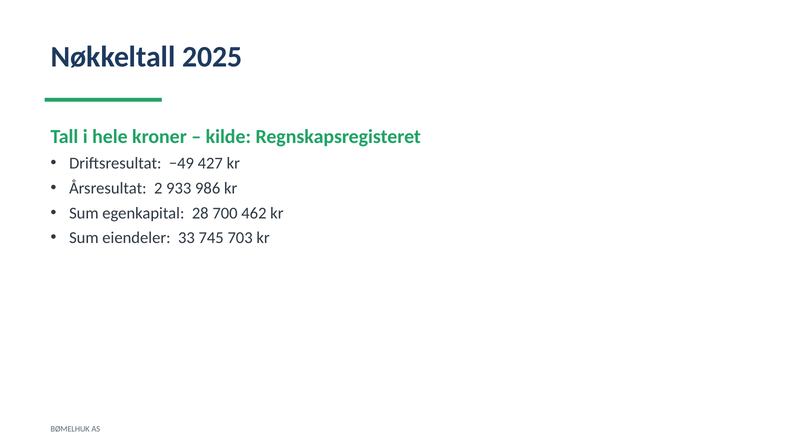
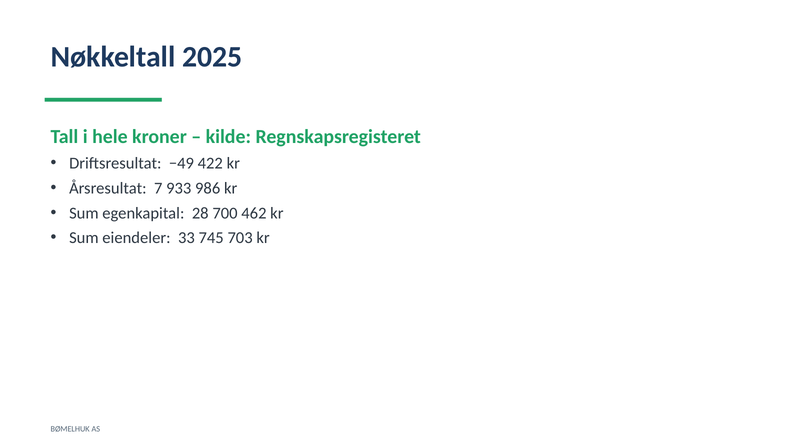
427: 427 -> 422
2: 2 -> 7
